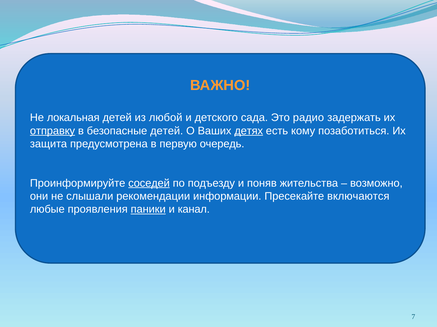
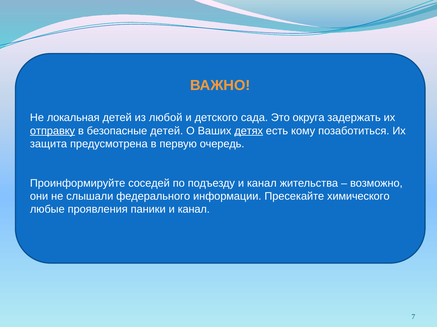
радио: радио -> округа
соседей underline: present -> none
подъезду и поняв: поняв -> канал
рекомендации: рекомендации -> федерального
включаются: включаются -> химического
паники underline: present -> none
